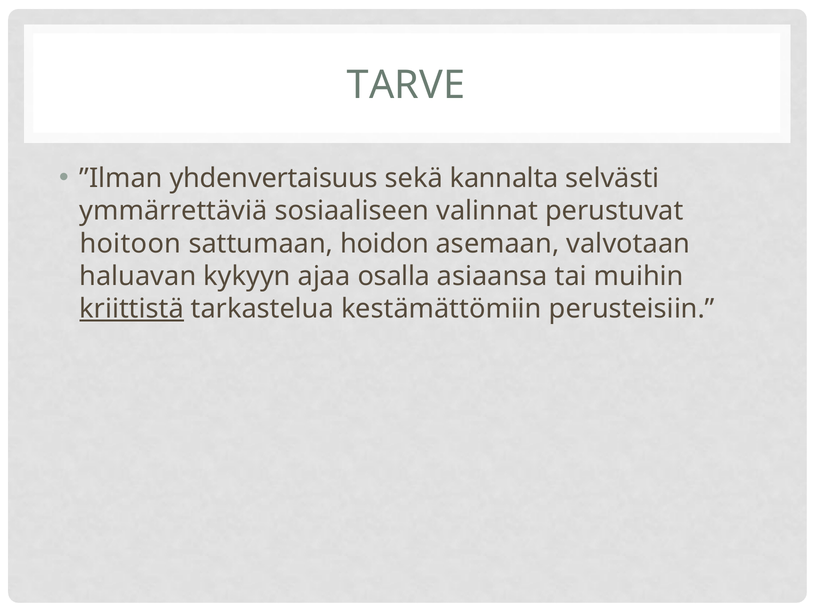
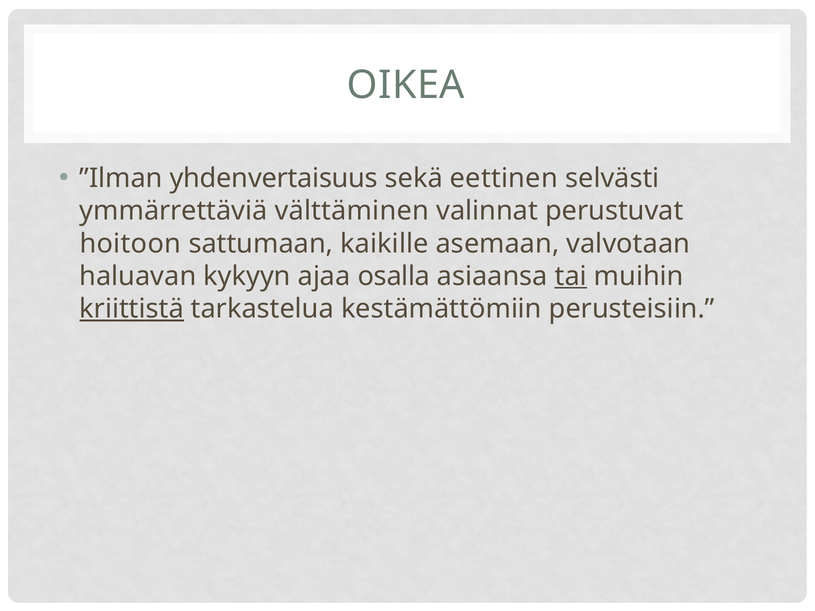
TARVE: TARVE -> OIKEA
kannalta: kannalta -> eettinen
sosiaaliseen: sosiaaliseen -> välttäminen
hoidon: hoidon -> kaikille
tai underline: none -> present
